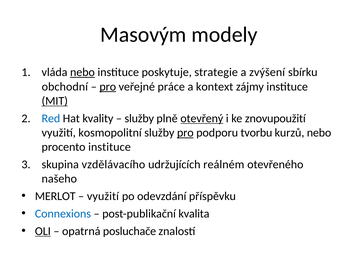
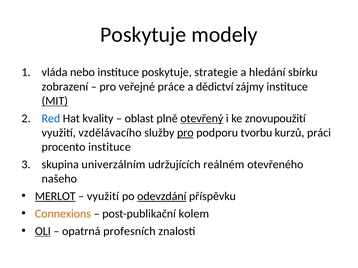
Masovým at (143, 35): Masovým -> Poskytuje
nebo at (82, 72) underline: present -> none
zvýšení: zvýšení -> hledání
obchodní: obchodní -> zobrazení
pro at (108, 87) underline: present -> none
kontext: kontext -> dědictví
služby at (139, 119): služby -> oblast
kosmopolitní: kosmopolitní -> vzdělávacího
kurzů nebo: nebo -> práci
vzdělávacího: vzdělávacího -> univerzálním
MERLOT underline: none -> present
odevzdání underline: none -> present
Connexions colour: blue -> orange
kvalita: kvalita -> kolem
posluchače: posluchače -> profesních
